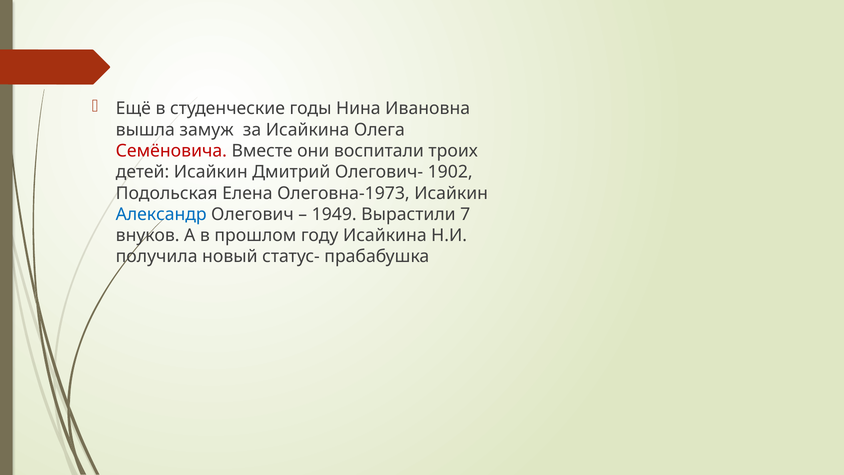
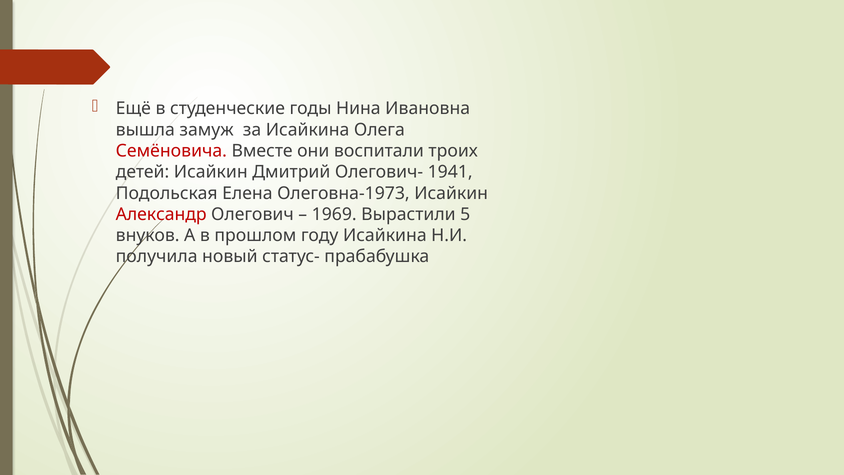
1902: 1902 -> 1941
Александр colour: blue -> red
1949: 1949 -> 1969
7: 7 -> 5
